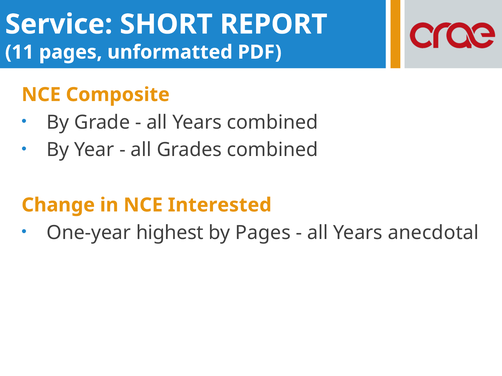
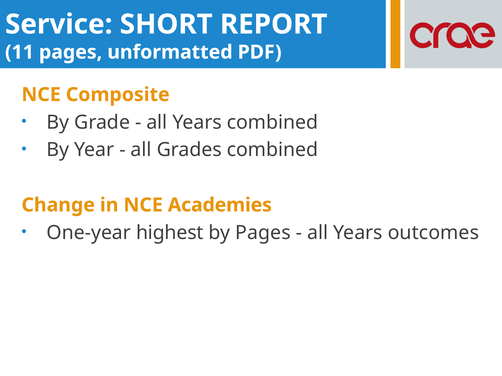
Interested: Interested -> Academies
anecdotal: anecdotal -> outcomes
